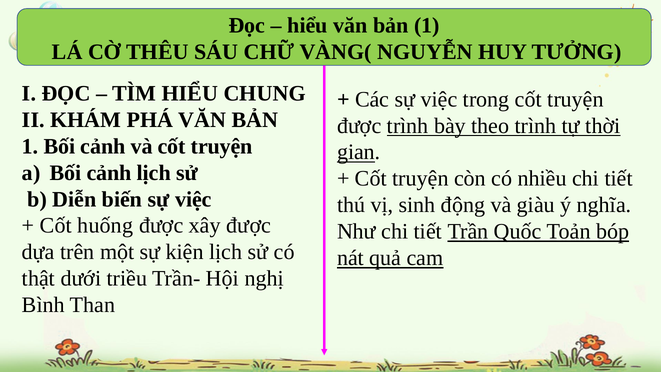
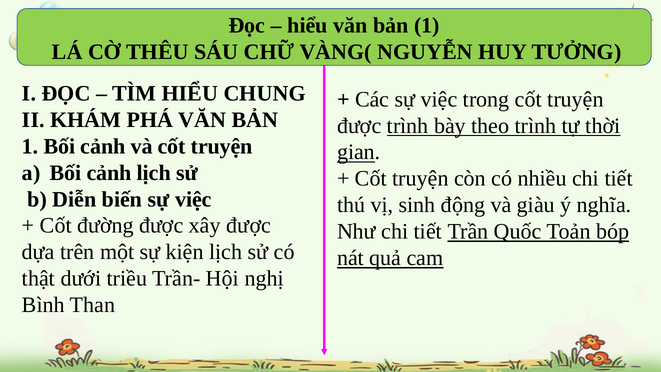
huống: huống -> đường
